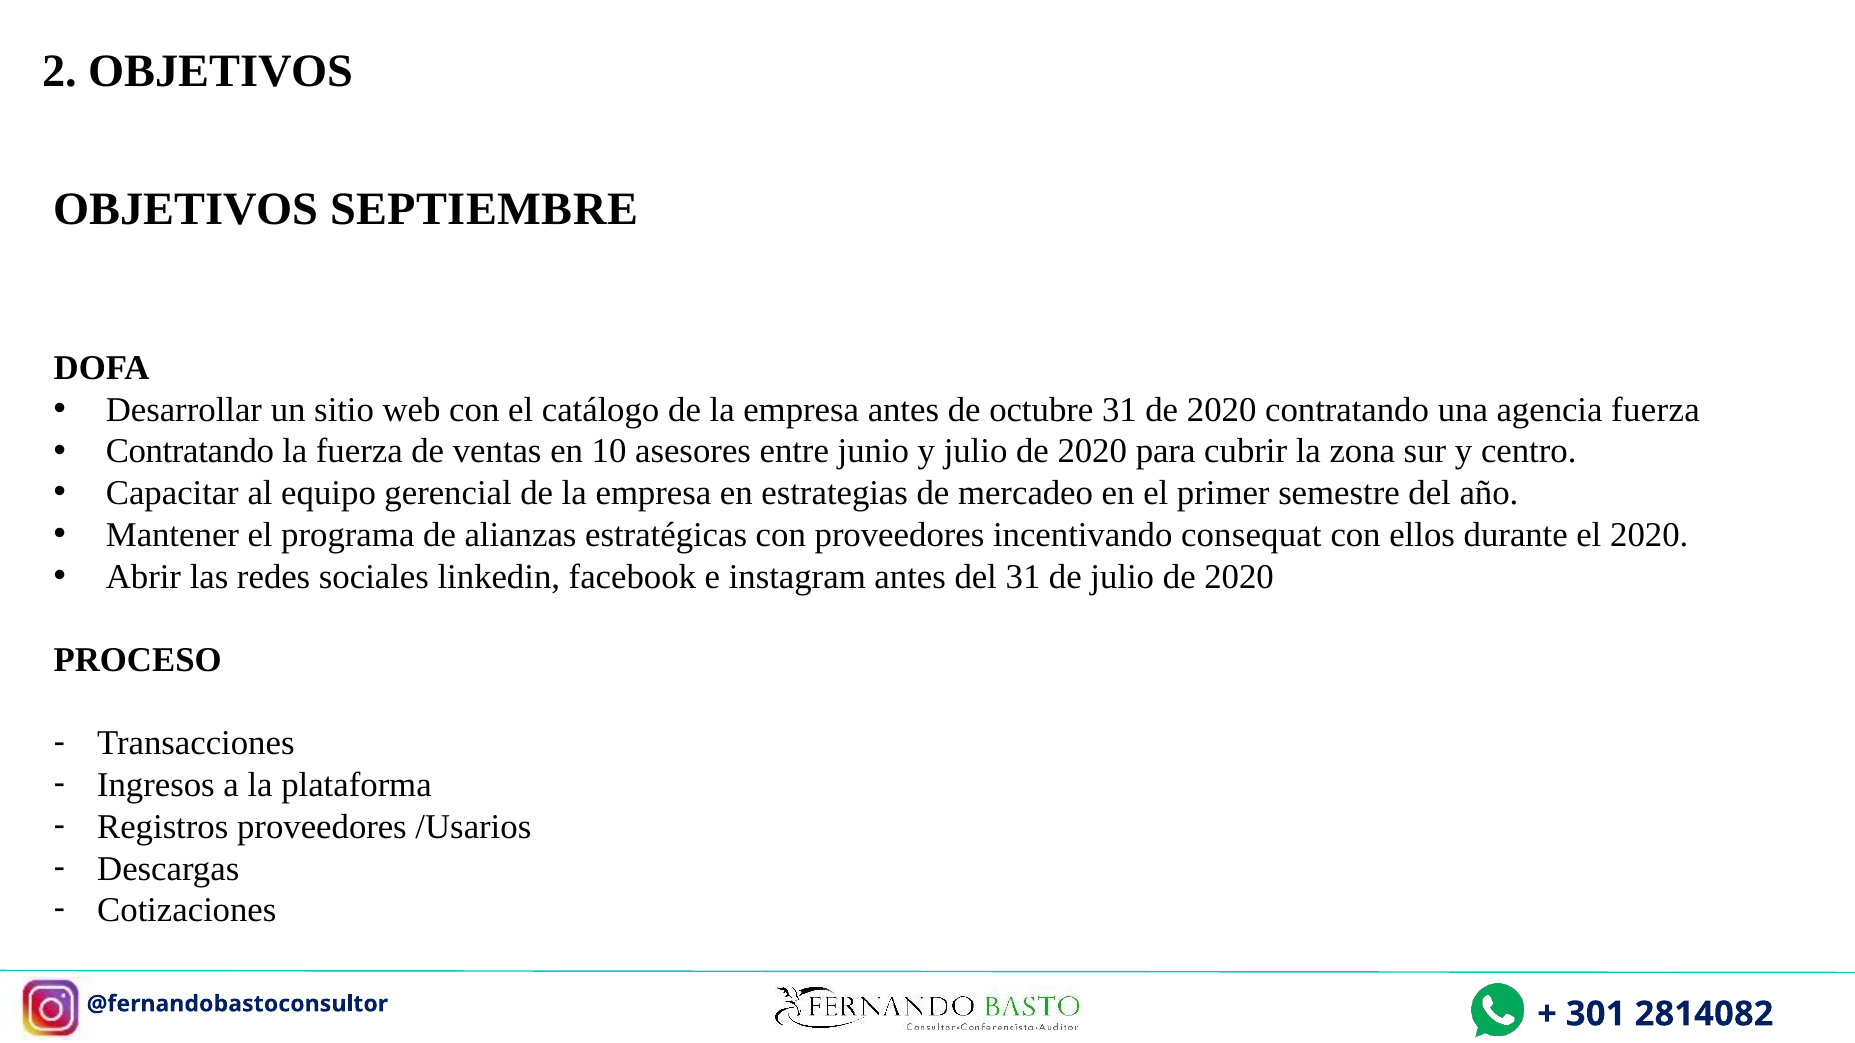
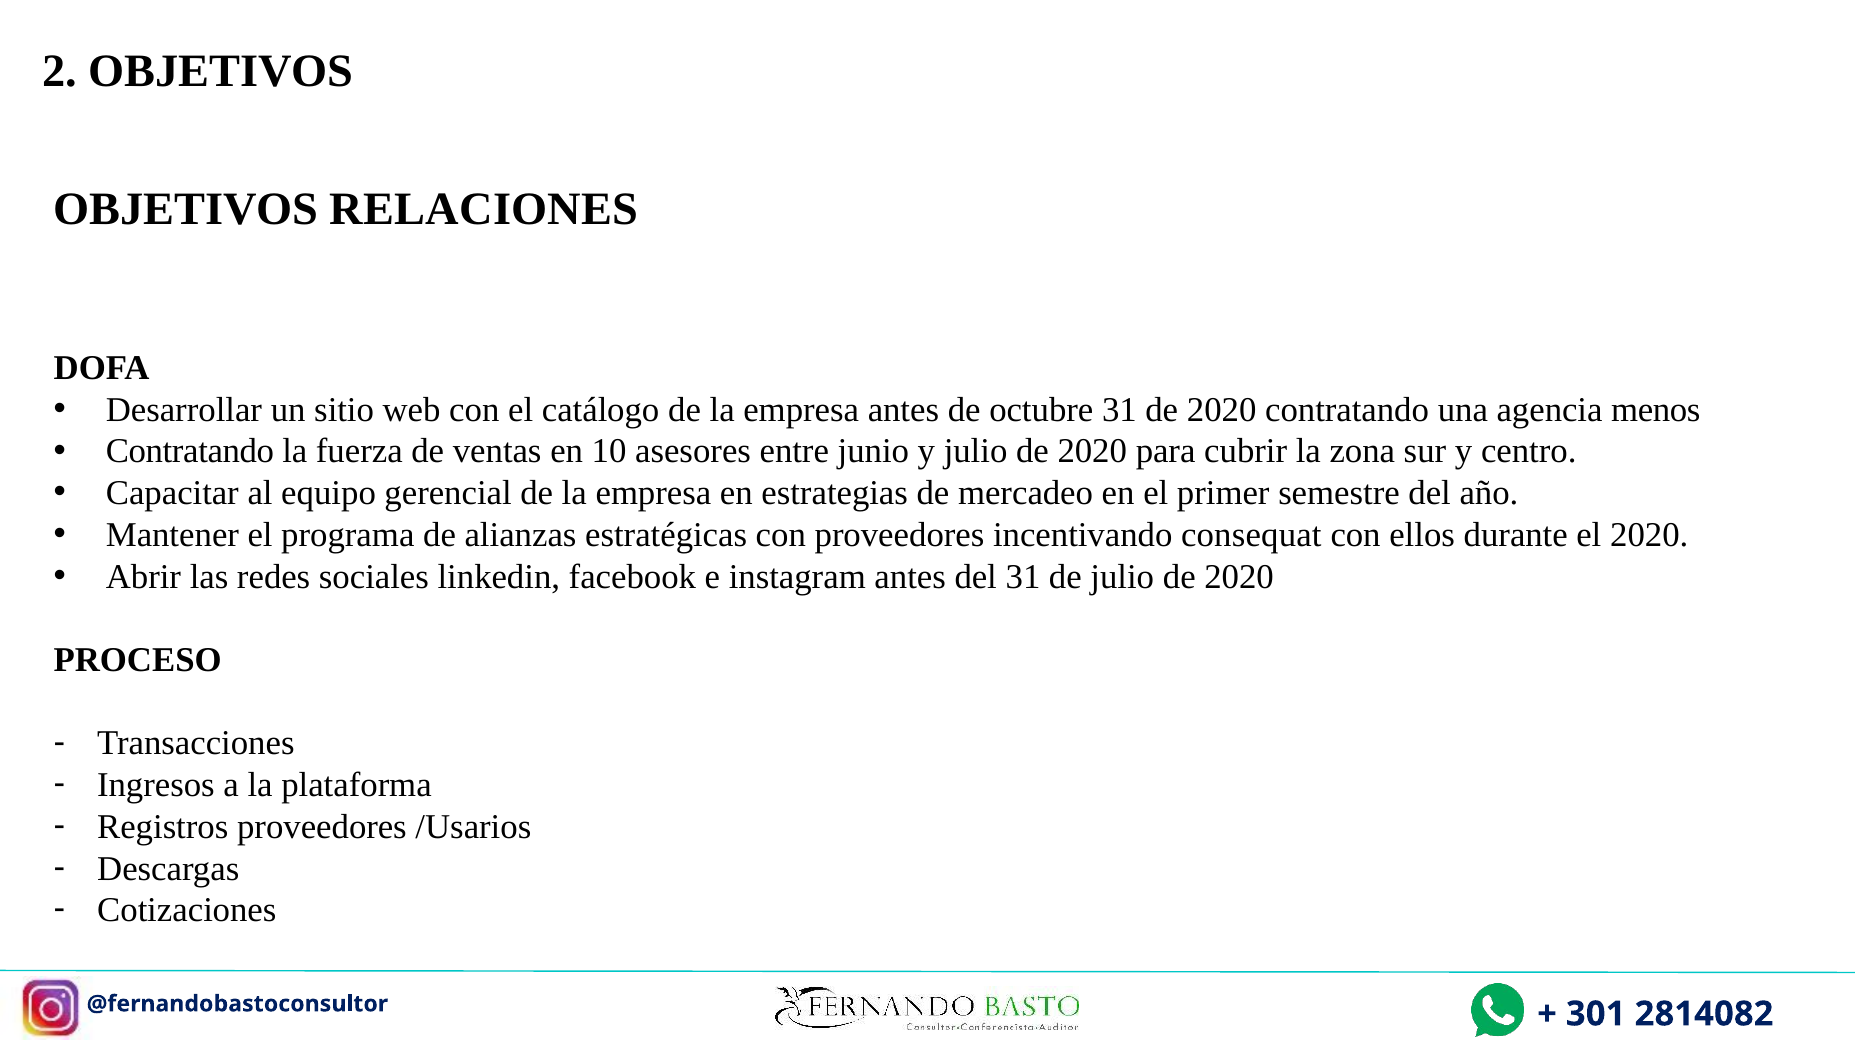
SEPTIEMBRE: SEPTIEMBRE -> RELACIONES
agencia fuerza: fuerza -> menos
